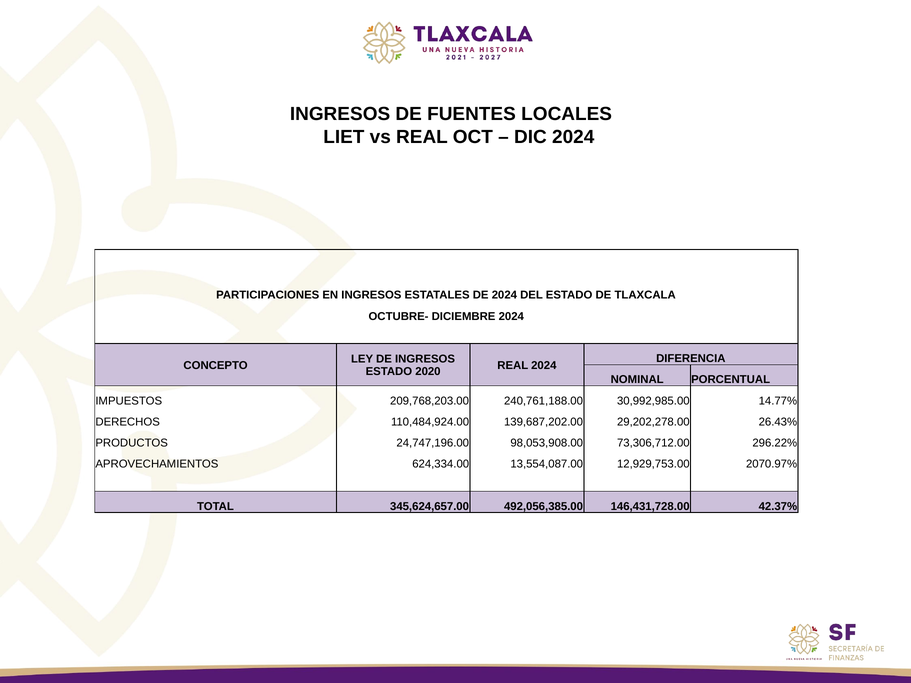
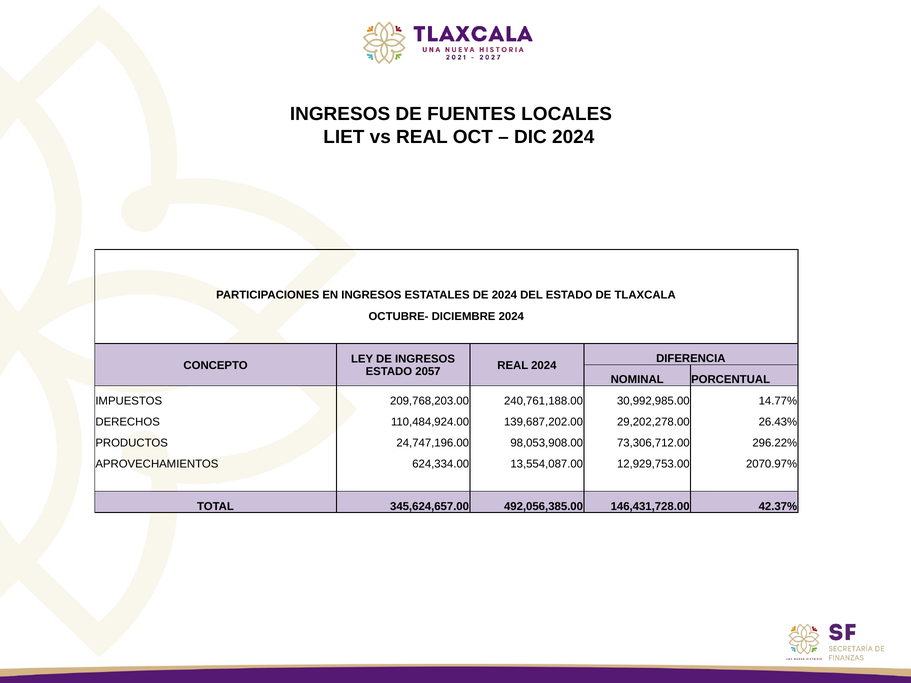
2020: 2020 -> 2057
